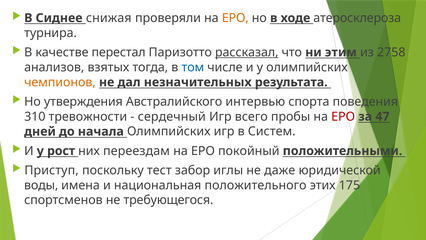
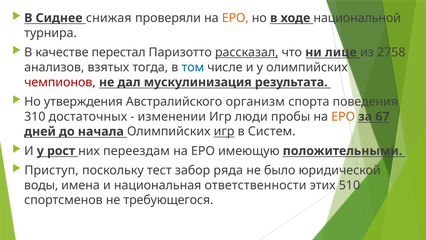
атеросклероза: атеросклероза -> национальной
этим: этим -> лице
чемпионов colour: orange -> red
незначительных: незначительных -> мускулинизация
интервью: интервью -> организм
тревожности: тревожности -> достаточных
сердечный: сердечный -> изменении
всего: всего -> люди
ЕРО at (343, 116) colour: red -> orange
47: 47 -> 67
игр at (224, 131) underline: none -> present
покойный: покойный -> имеющую
иглы: иглы -> ряда
даже: даже -> было
положительного: положительного -> ответственности
175: 175 -> 510
